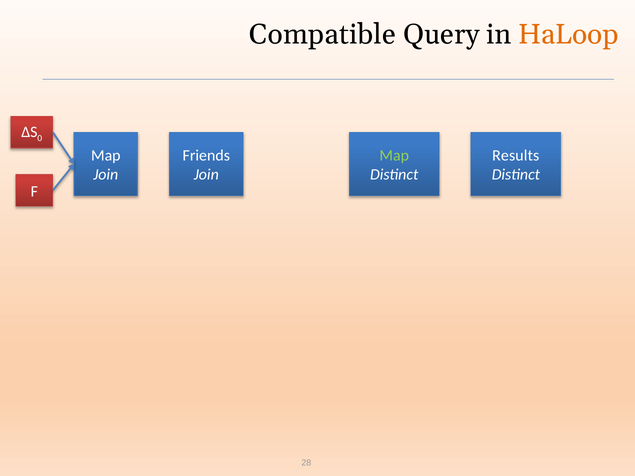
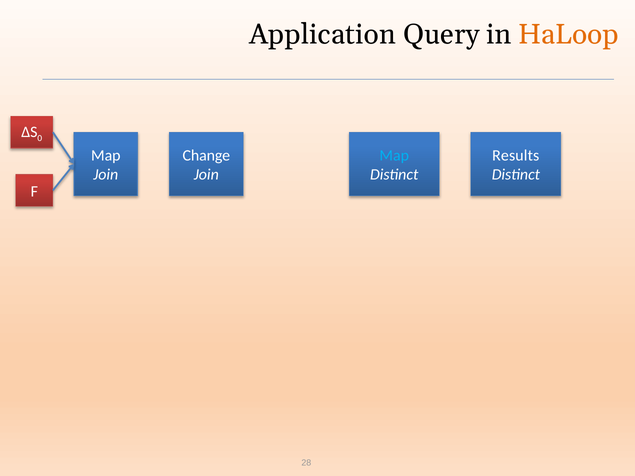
Compatible: Compatible -> Application
Friends: Friends -> Change
Map at (394, 156) colour: light green -> light blue
